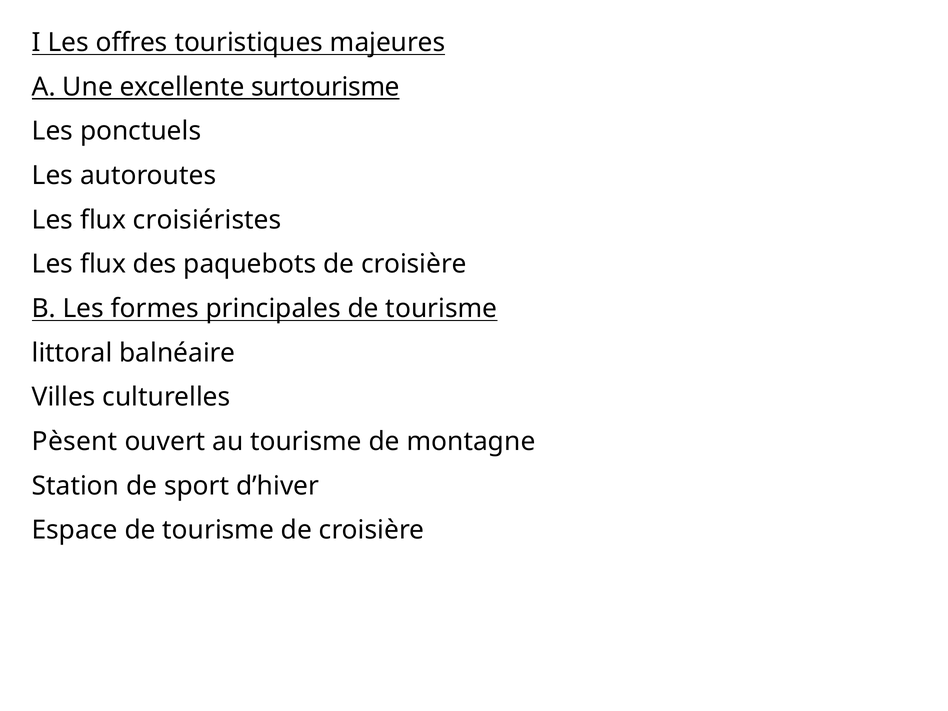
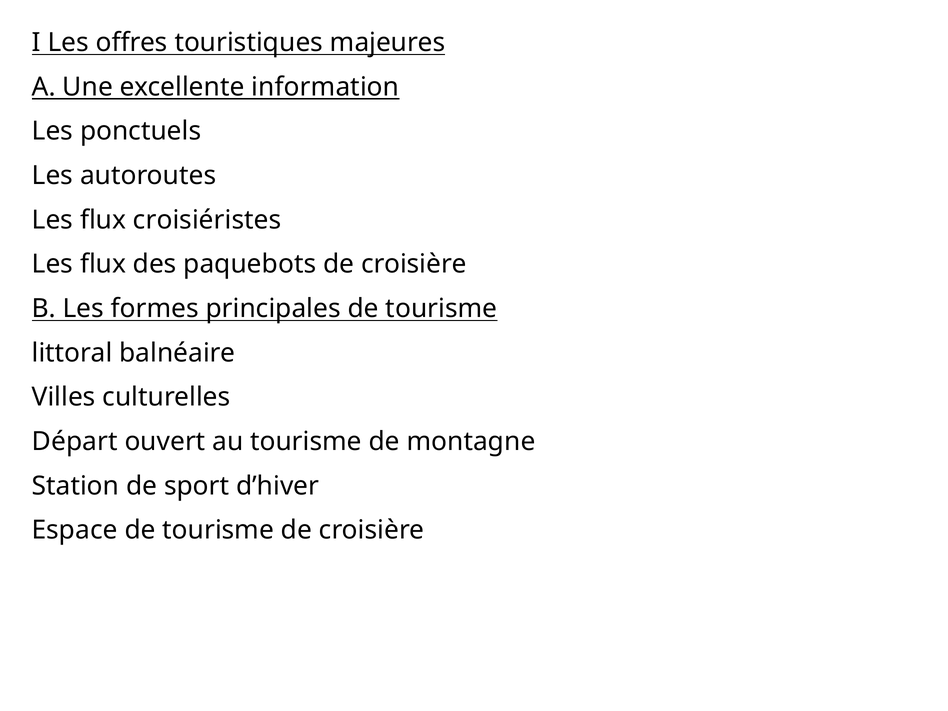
surtourisme: surtourisme -> information
Pèsent: Pèsent -> Départ
